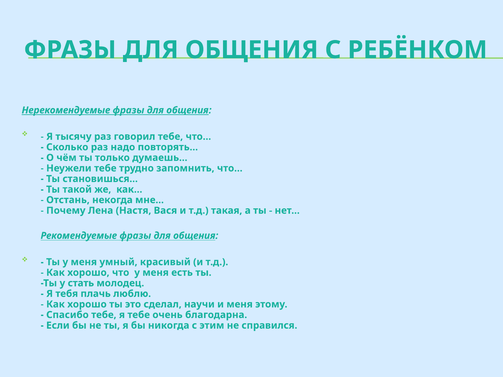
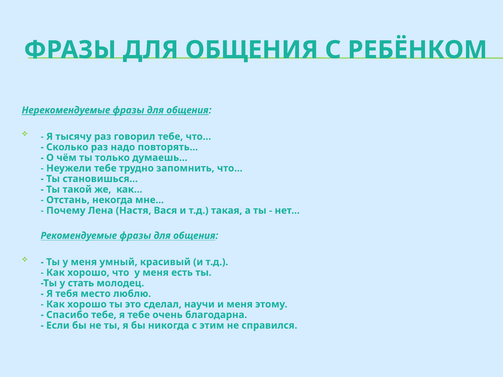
плачь: плачь -> место
